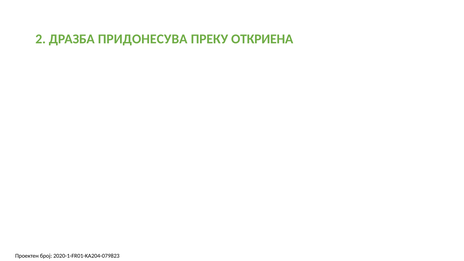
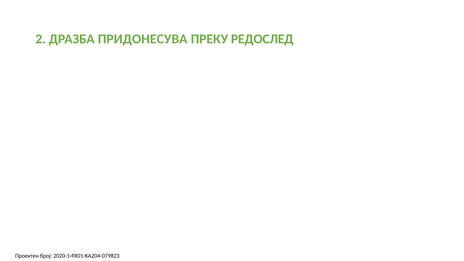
ОТКРИЕНА: ОТКРИЕНА -> РЕДОСЛЕД
